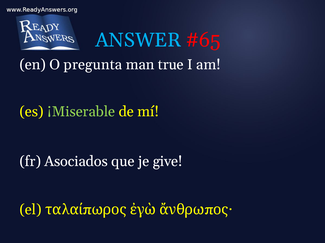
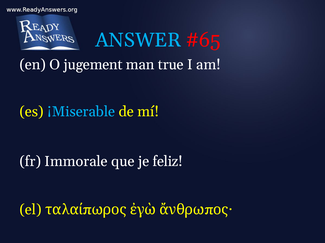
pregunta: pregunta -> jugement
¡Miserable colour: light green -> light blue
Asociados: Asociados -> Immorale
give: give -> feliz
